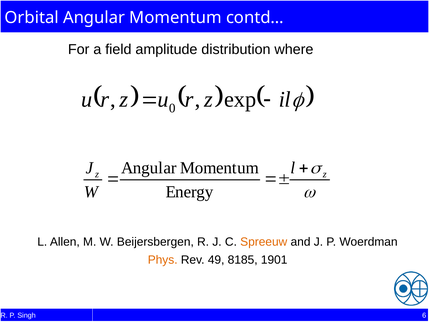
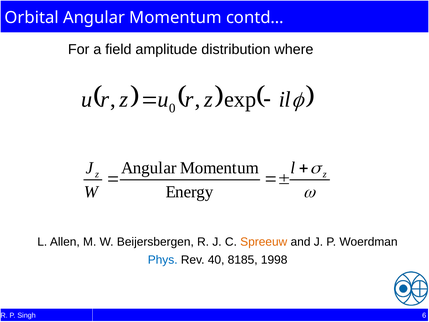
Phys colour: orange -> blue
49: 49 -> 40
1901: 1901 -> 1998
